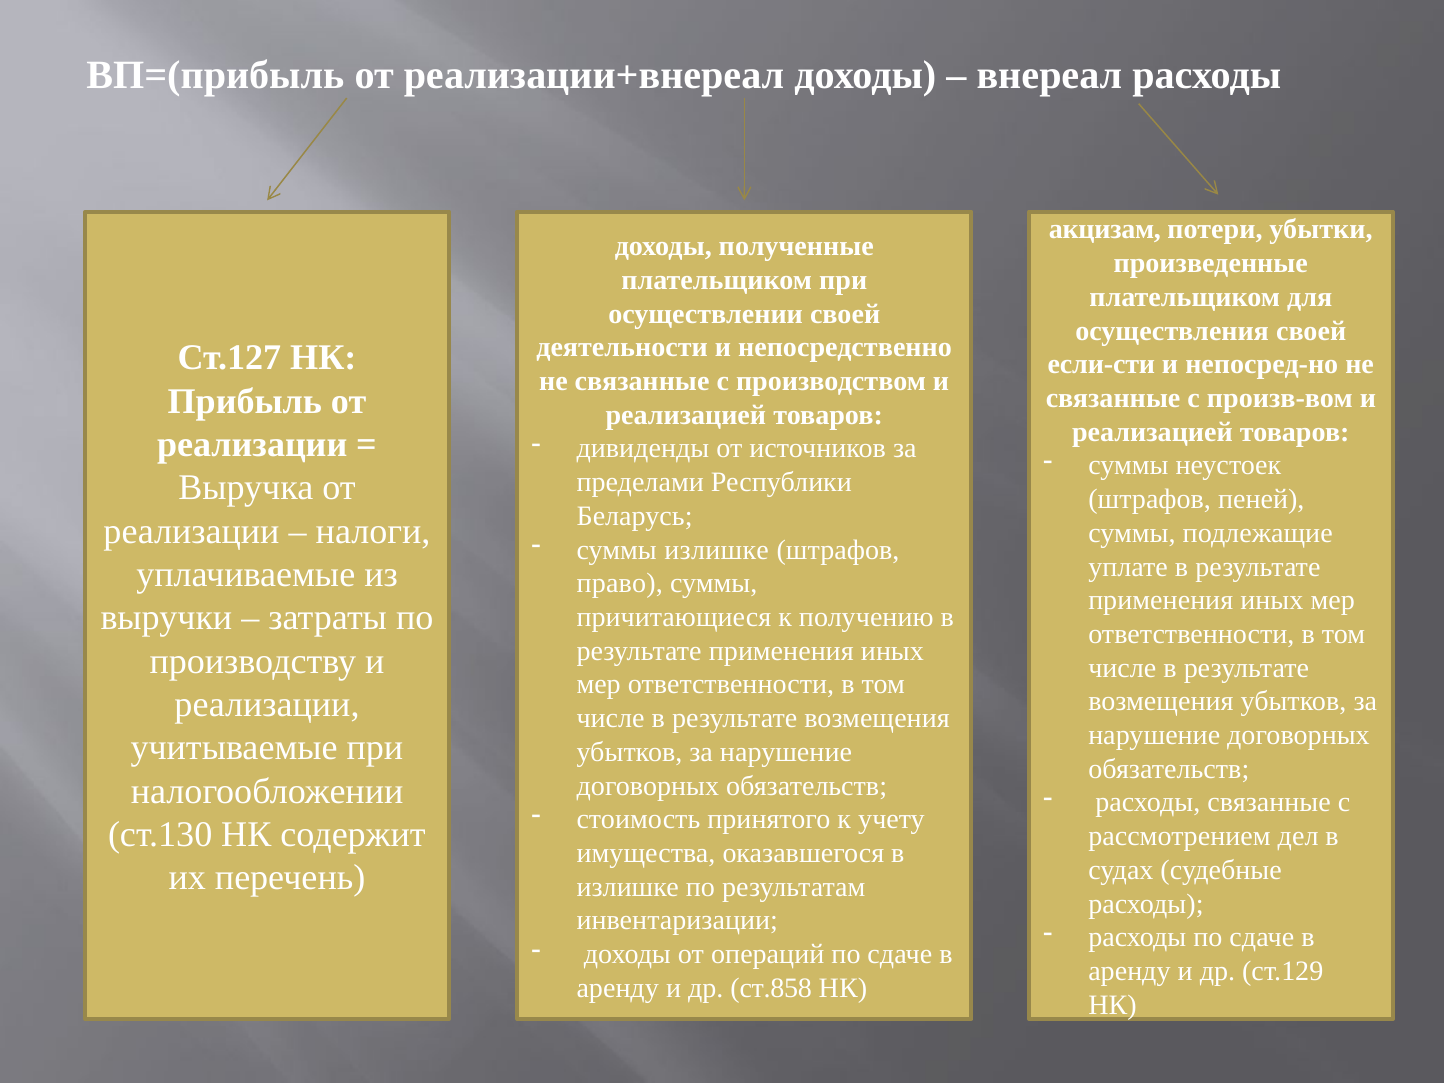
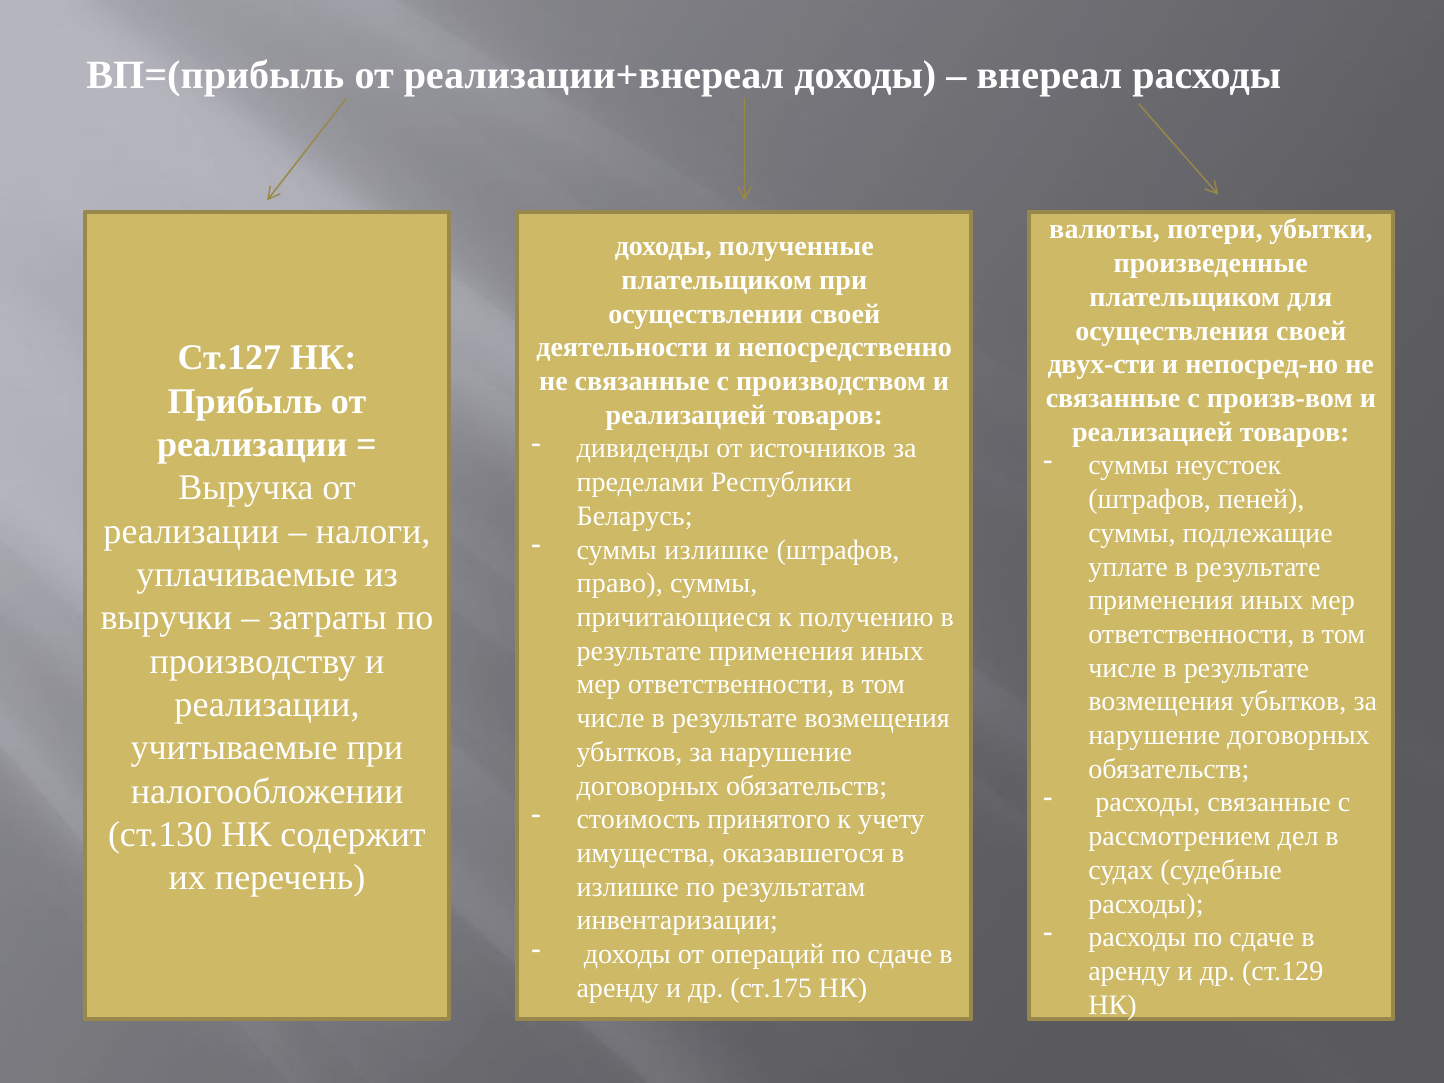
акцизам: акцизам -> валюты
если-сти: если-сти -> двух-сти
ст.858: ст.858 -> ст.175
